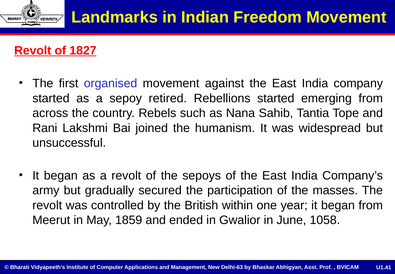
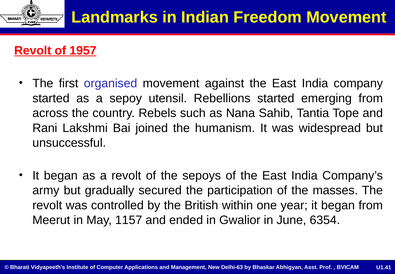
1827: 1827 -> 1957
retired: retired -> utensil
1859: 1859 -> 1157
1058: 1058 -> 6354
